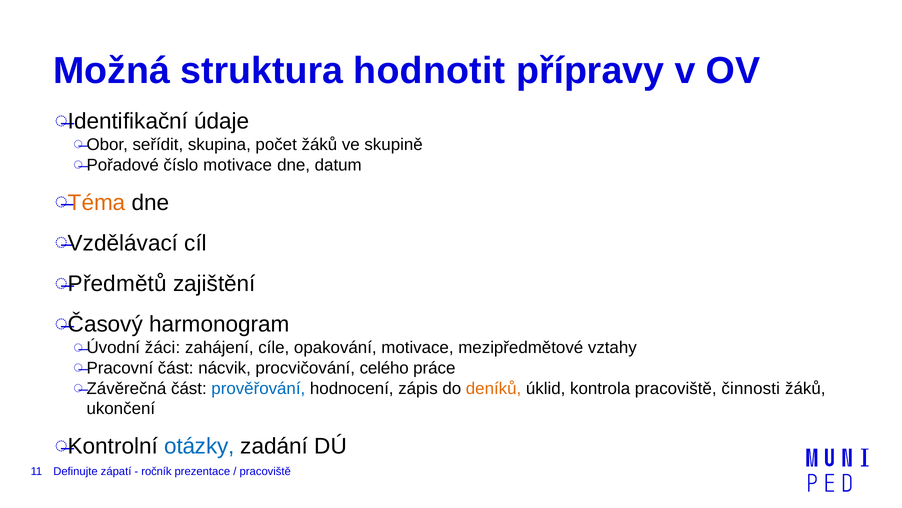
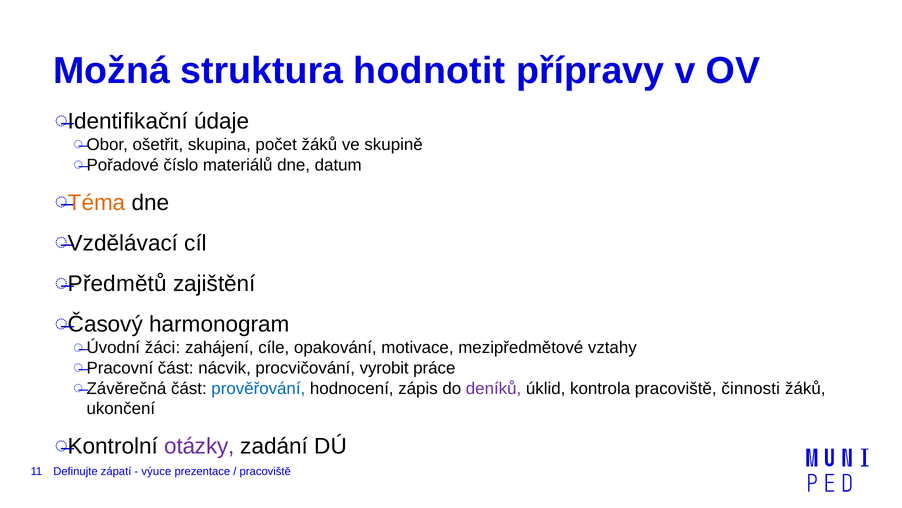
seřídit: seřídit -> ošetřit
číslo motivace: motivace -> materiálů
celého: celého -> vyrobit
deníků colour: orange -> purple
otázky colour: blue -> purple
ročník: ročník -> výuce
